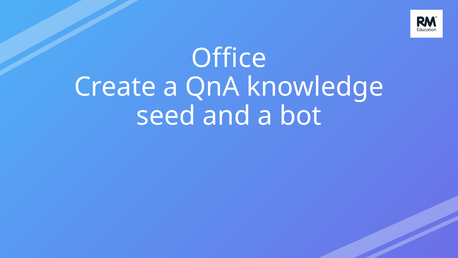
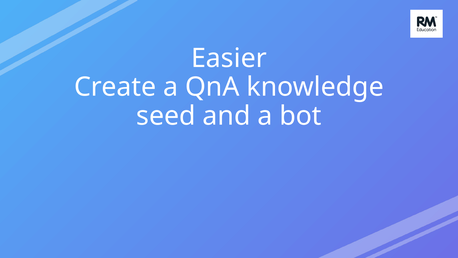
Office: Office -> Easier
